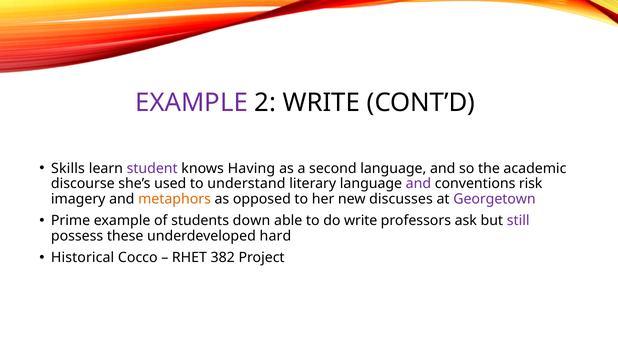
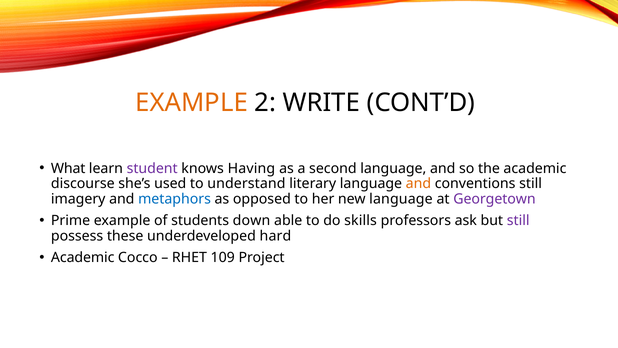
EXAMPLE at (192, 103) colour: purple -> orange
Skills: Skills -> What
and at (418, 183) colour: purple -> orange
conventions risk: risk -> still
metaphors colour: orange -> blue
new discusses: discusses -> language
do write: write -> skills
Historical at (83, 257): Historical -> Academic
382: 382 -> 109
